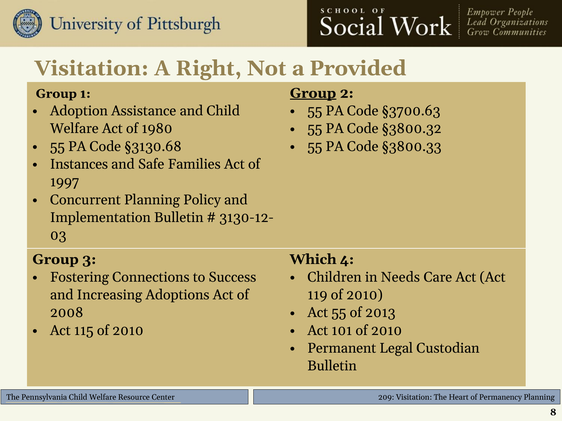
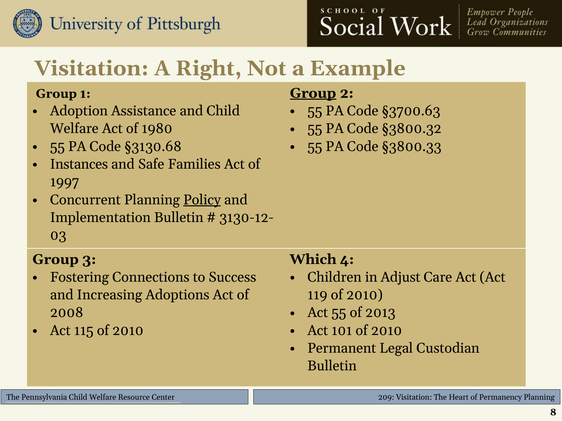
Provided: Provided -> Example
Policy underline: none -> present
Needs: Needs -> Adjust
